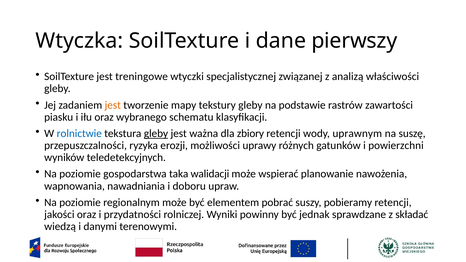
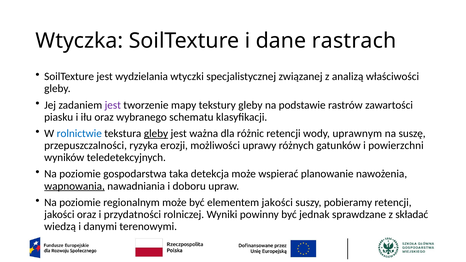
pierwszy: pierwszy -> rastrach
treningowe: treningowe -> wydzielania
jest at (113, 105) colour: orange -> purple
zbiory: zbiory -> różnic
walidacji: walidacji -> detekcja
wapnowania underline: none -> present
elementem pobrać: pobrać -> jakości
